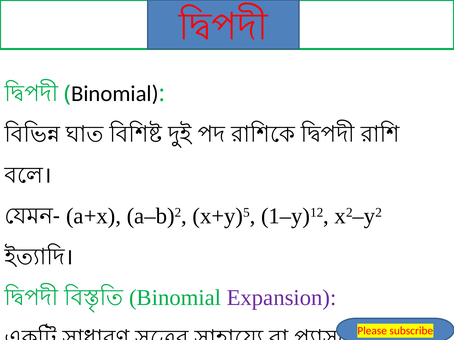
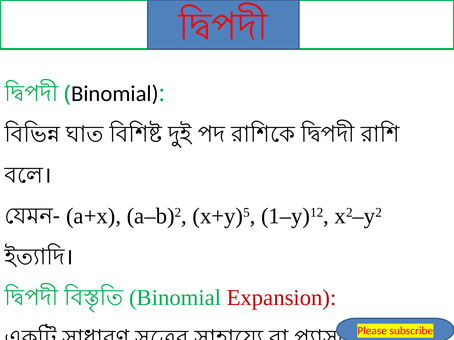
Expansion colour: purple -> red
